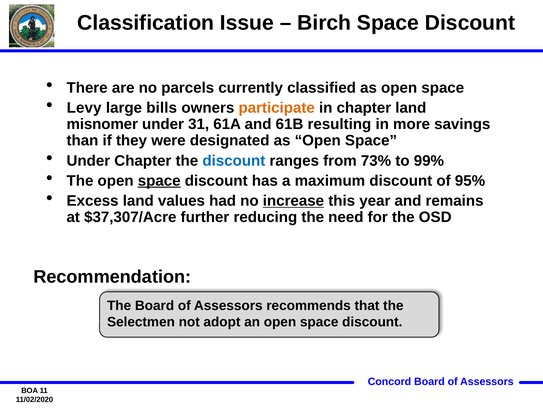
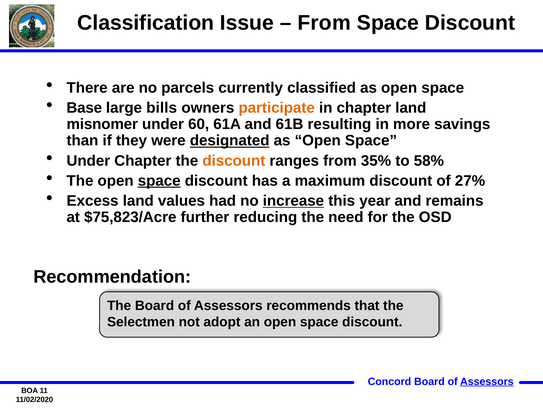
Birch at (324, 23): Birch -> From
Levy: Levy -> Base
31: 31 -> 60
designated underline: none -> present
discount at (234, 160) colour: blue -> orange
73%: 73% -> 35%
99%: 99% -> 58%
95%: 95% -> 27%
$37,307/Acre: $37,307/Acre -> $75,823/Acre
Assessors at (487, 381) underline: none -> present
